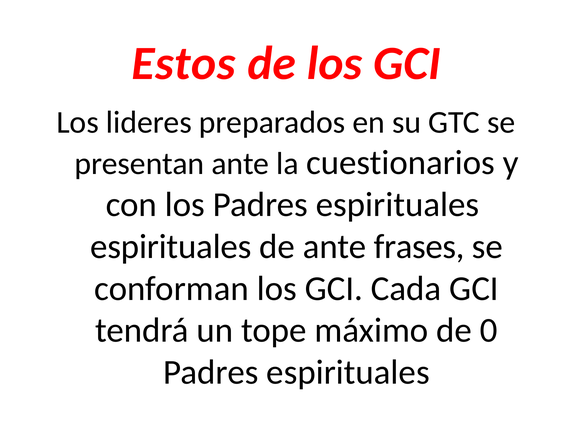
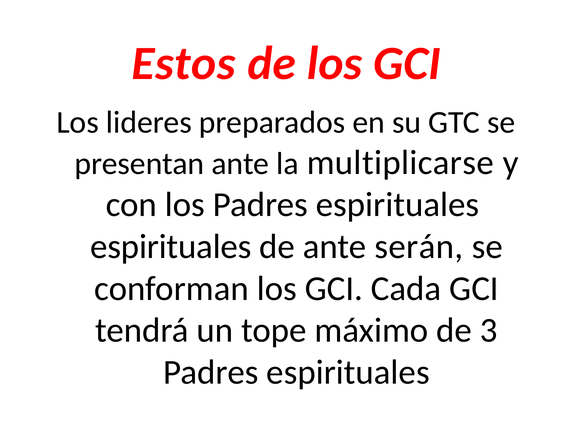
cuestionarios: cuestionarios -> multiplicarse
frases: frases -> serán
0: 0 -> 3
